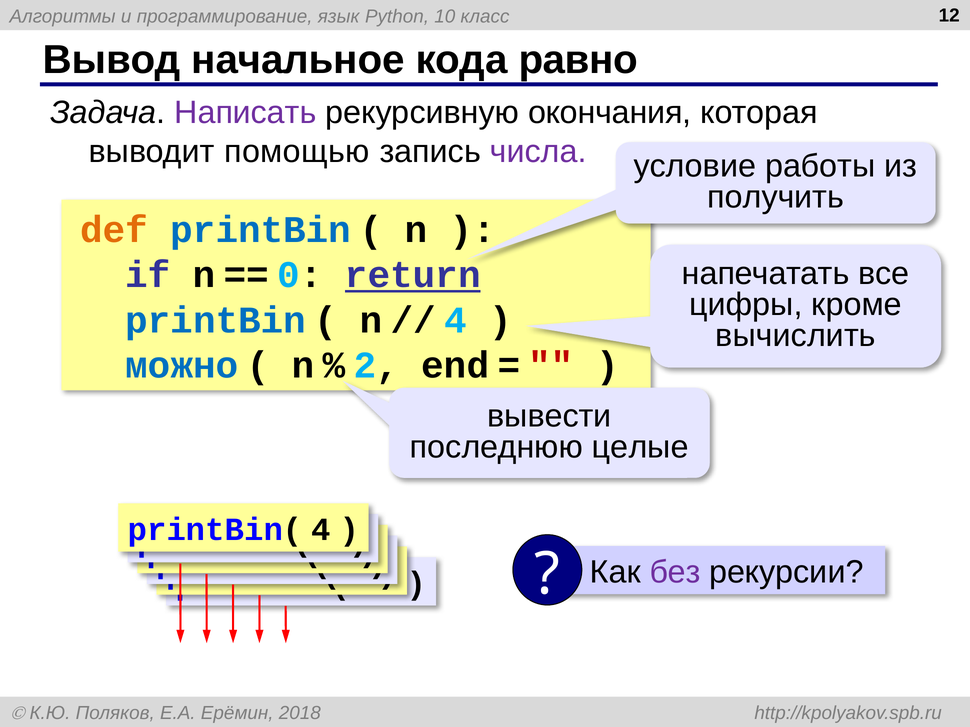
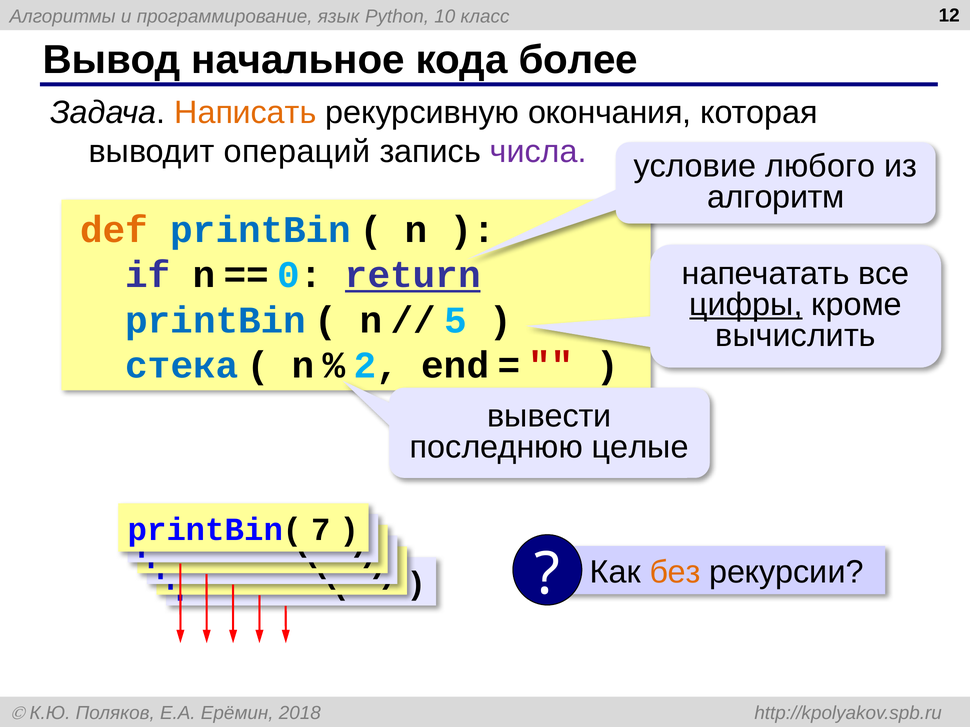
равно: равно -> более
Написать colour: purple -> orange
помощью: помощью -> операций
работы: работы -> любого
получить: получить -> алгоритм
цифры underline: none -> present
4 at (455, 320): 4 -> 5
можно: можно -> стека
4 at (321, 530): 4 -> 7
без colour: purple -> orange
